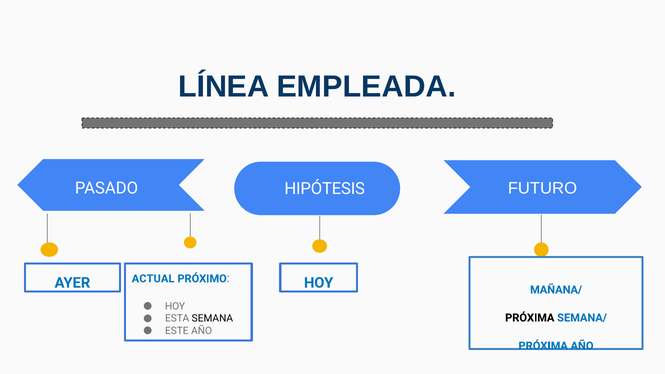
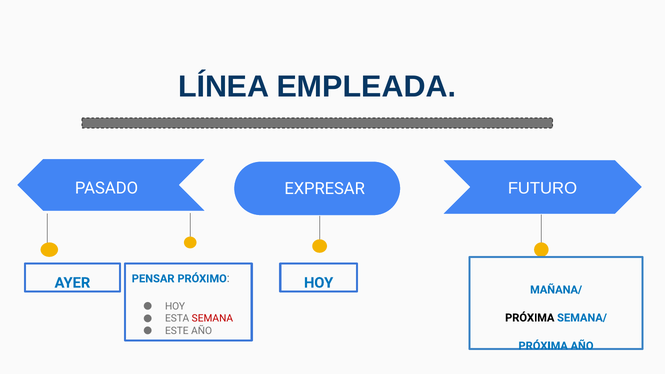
HIPÓTESIS: HIPÓTESIS -> EXPRESAR
ACTUAL: ACTUAL -> PENSAR
SEMANA colour: black -> red
